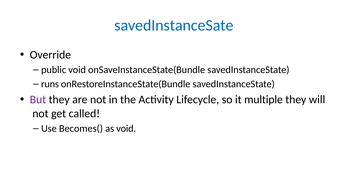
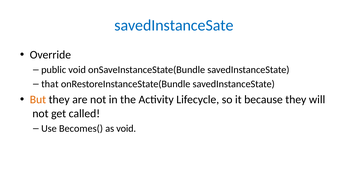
runs: runs -> that
But colour: purple -> orange
multiple: multiple -> because
